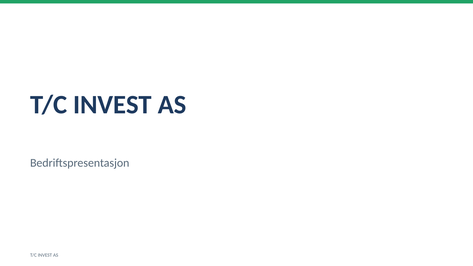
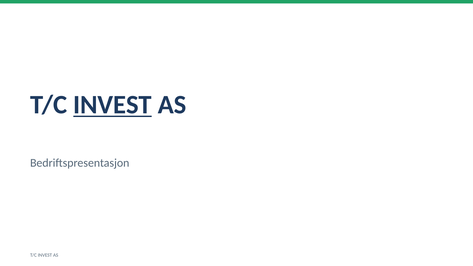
INVEST at (112, 105) underline: none -> present
